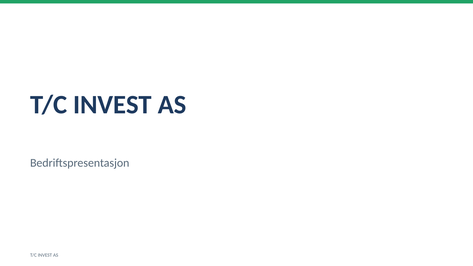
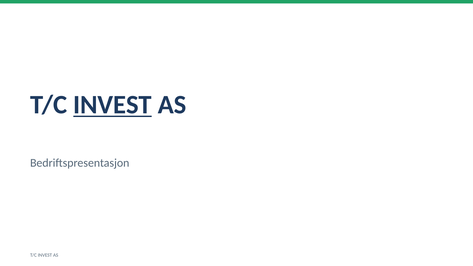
INVEST at (112, 105) underline: none -> present
